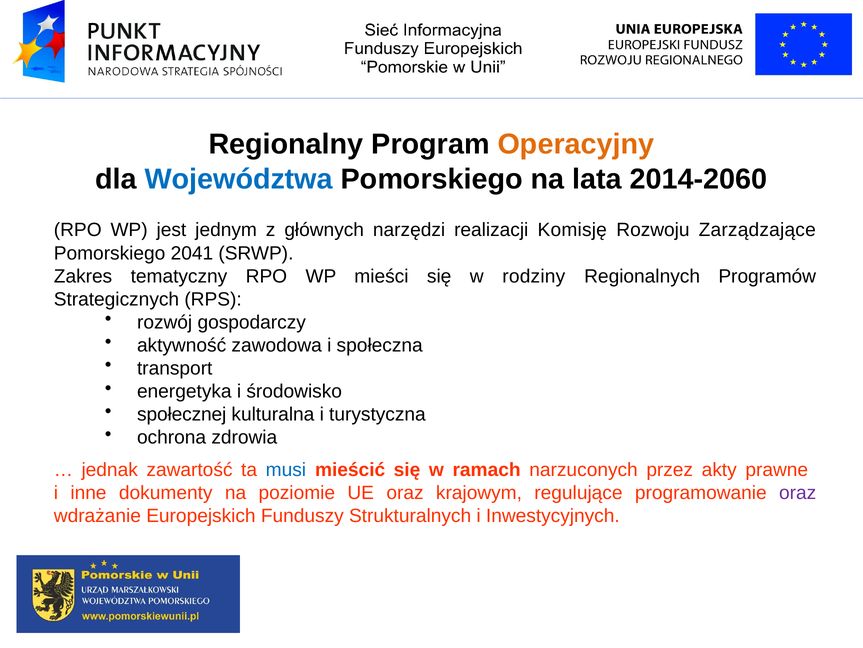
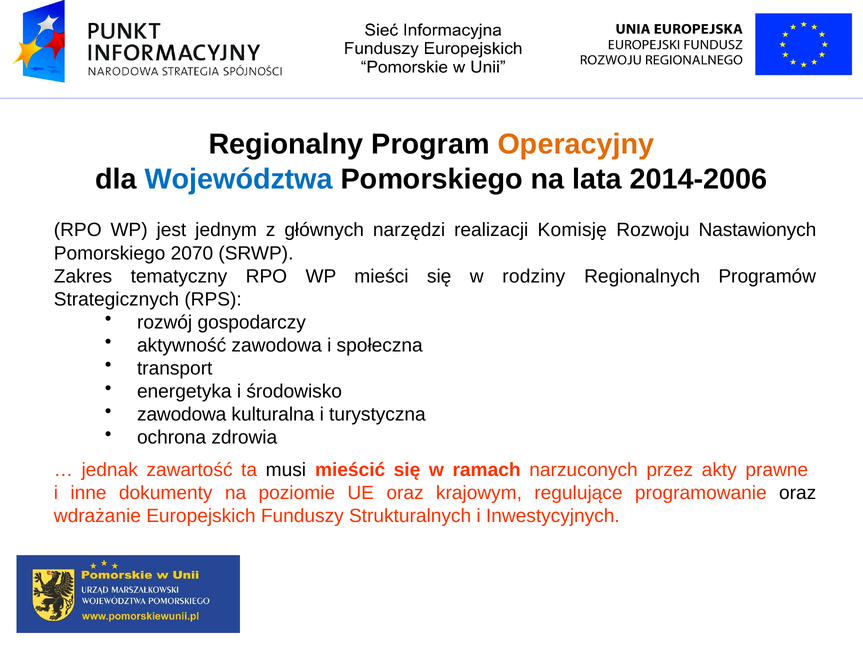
2014-2060: 2014-2060 -> 2014-2006
Zarządzające: Zarządzające -> Nastawionych
2041: 2041 -> 2070
społecznej at (182, 414): społecznej -> zawodowa
musi colour: blue -> black
oraz at (798, 492) colour: purple -> black
